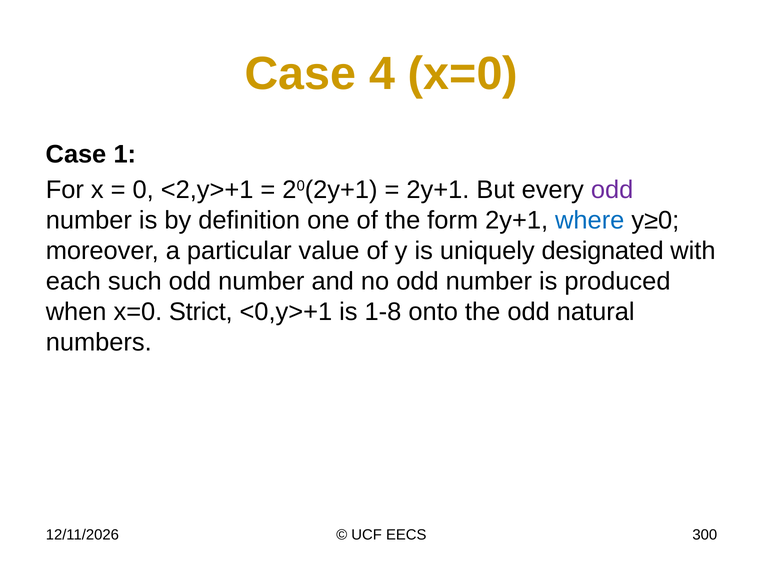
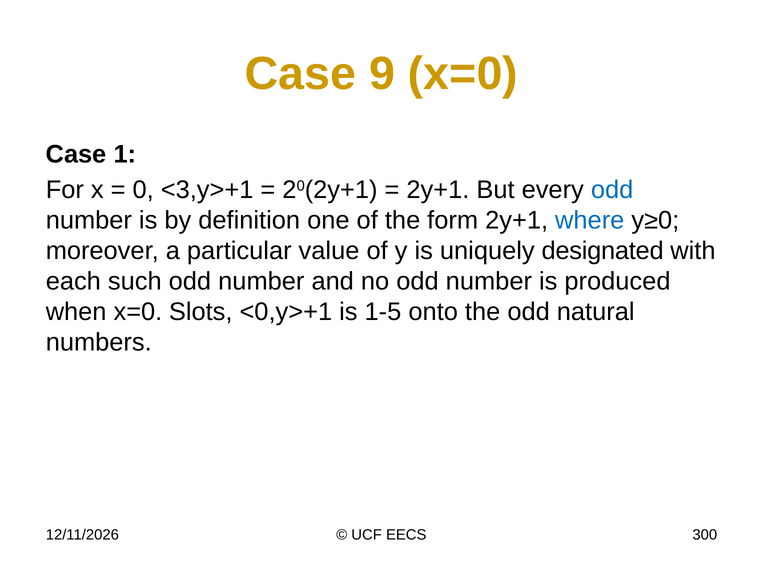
4: 4 -> 9
<2,y>+1: <2,y>+1 -> <3,y>+1
odd at (612, 190) colour: purple -> blue
Strict: Strict -> Slots
1-8: 1-8 -> 1-5
